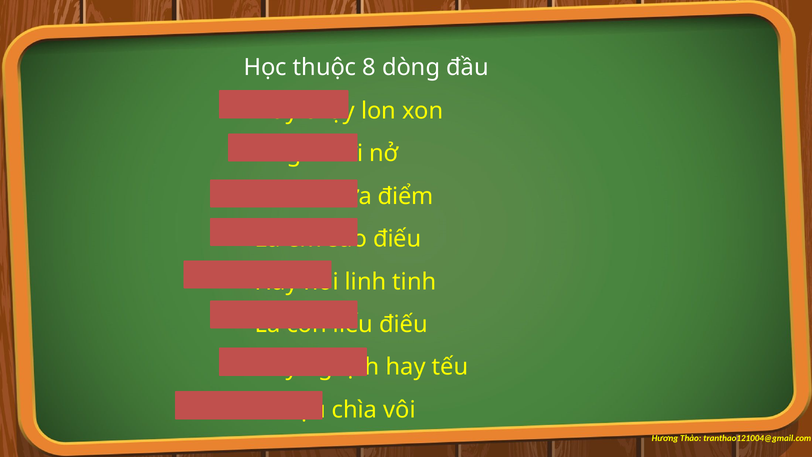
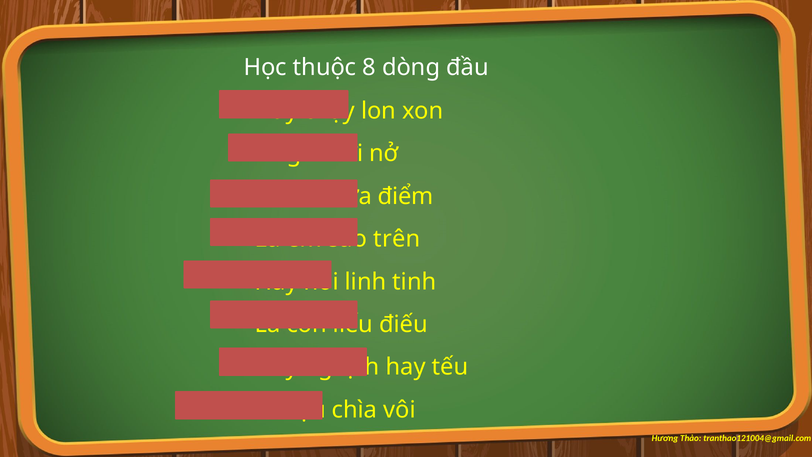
điếu at (397, 239): điếu -> trên
